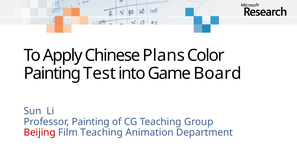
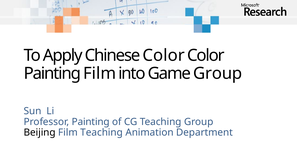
Chinese Plans: Plans -> Color
Painting Test: Test -> Film
Game Board: Board -> Group
Beijing colour: red -> black
